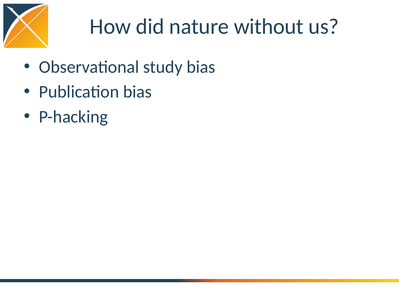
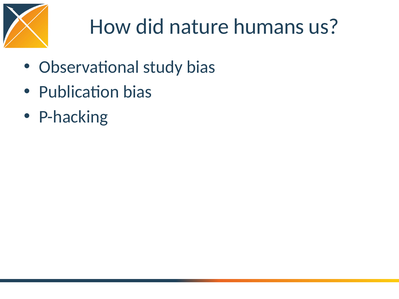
without: without -> humans
